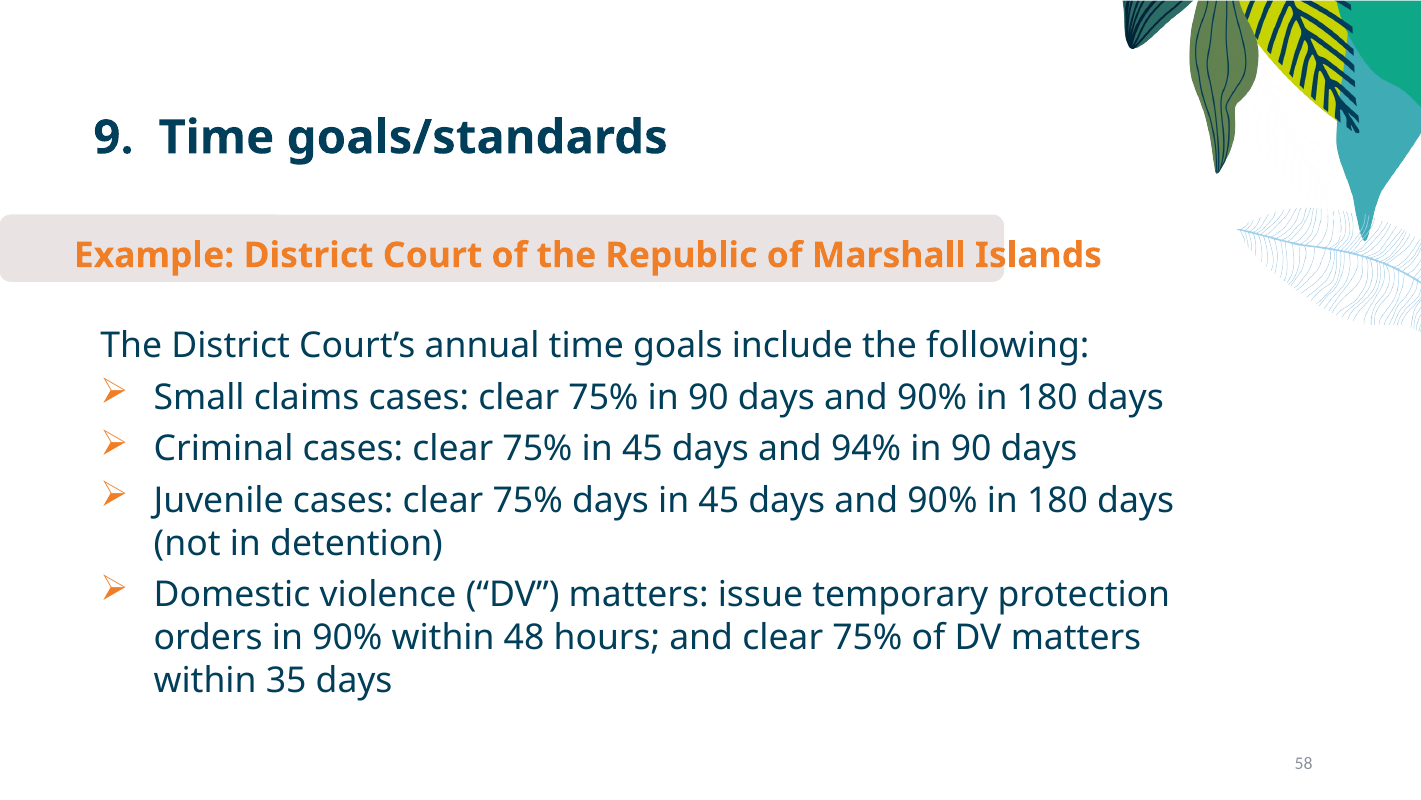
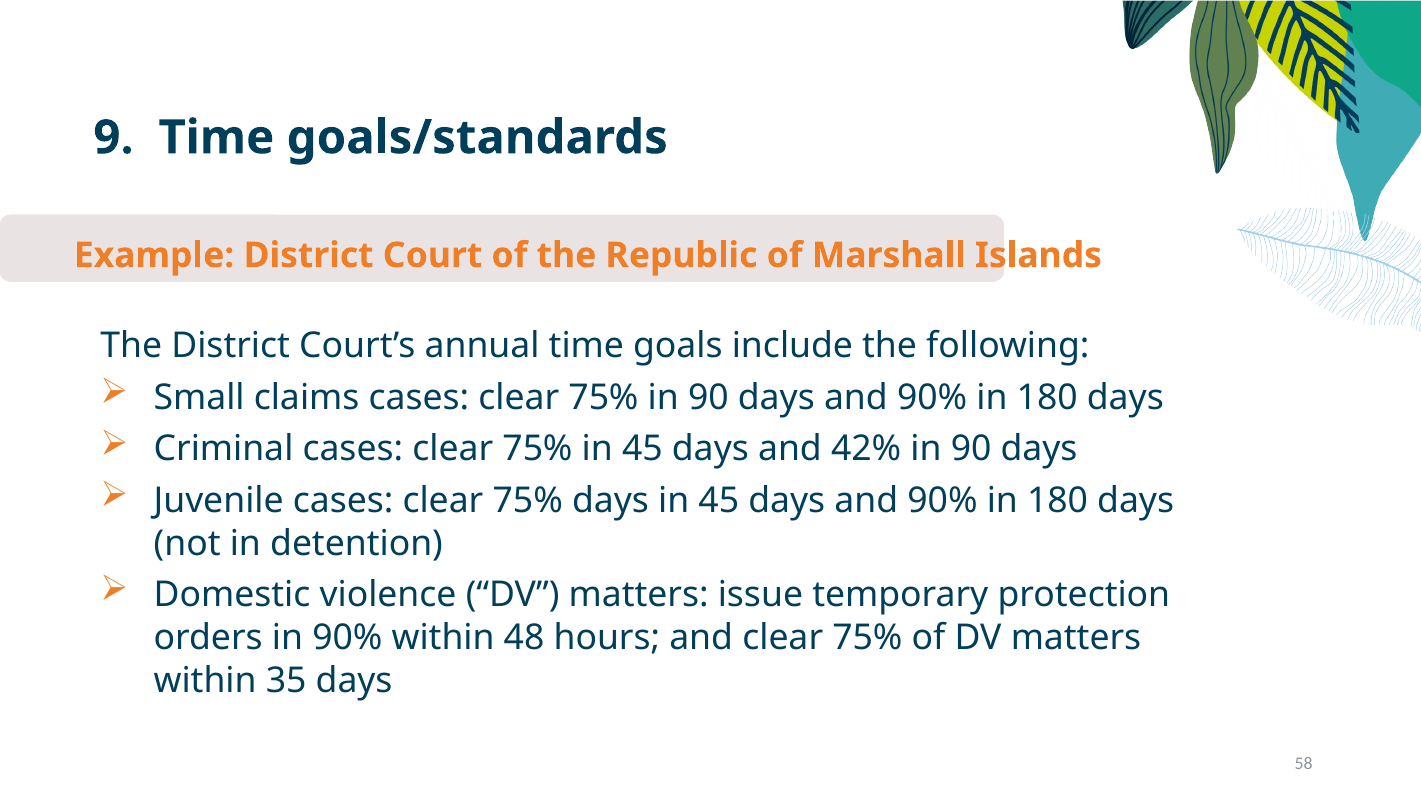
94%: 94% -> 42%
